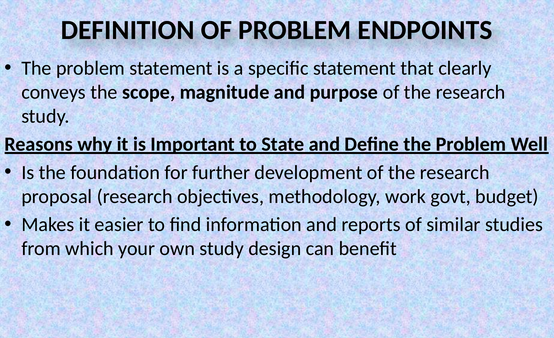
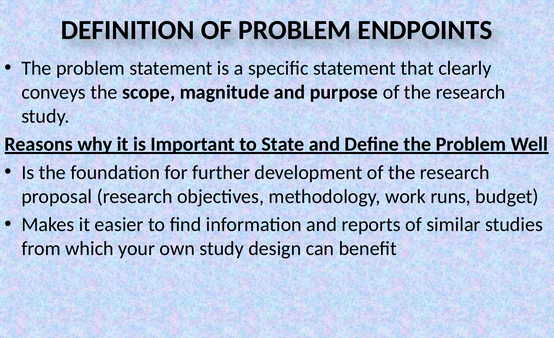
govt: govt -> runs
